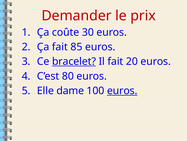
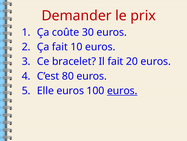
85: 85 -> 10
bracelet underline: present -> none
Elle dame: dame -> euros
